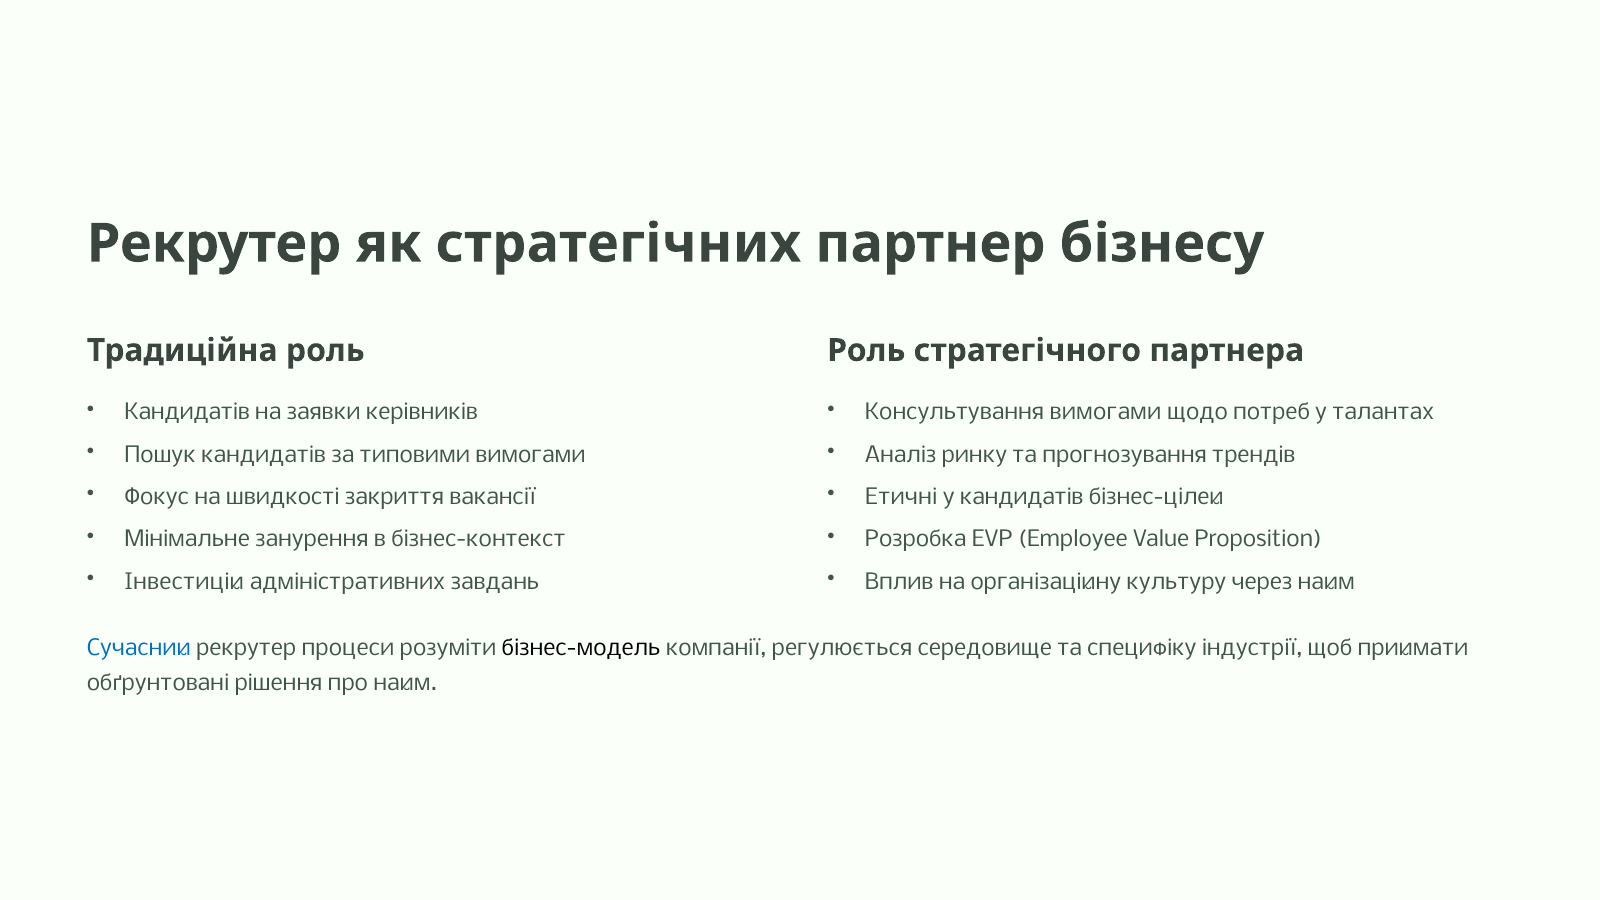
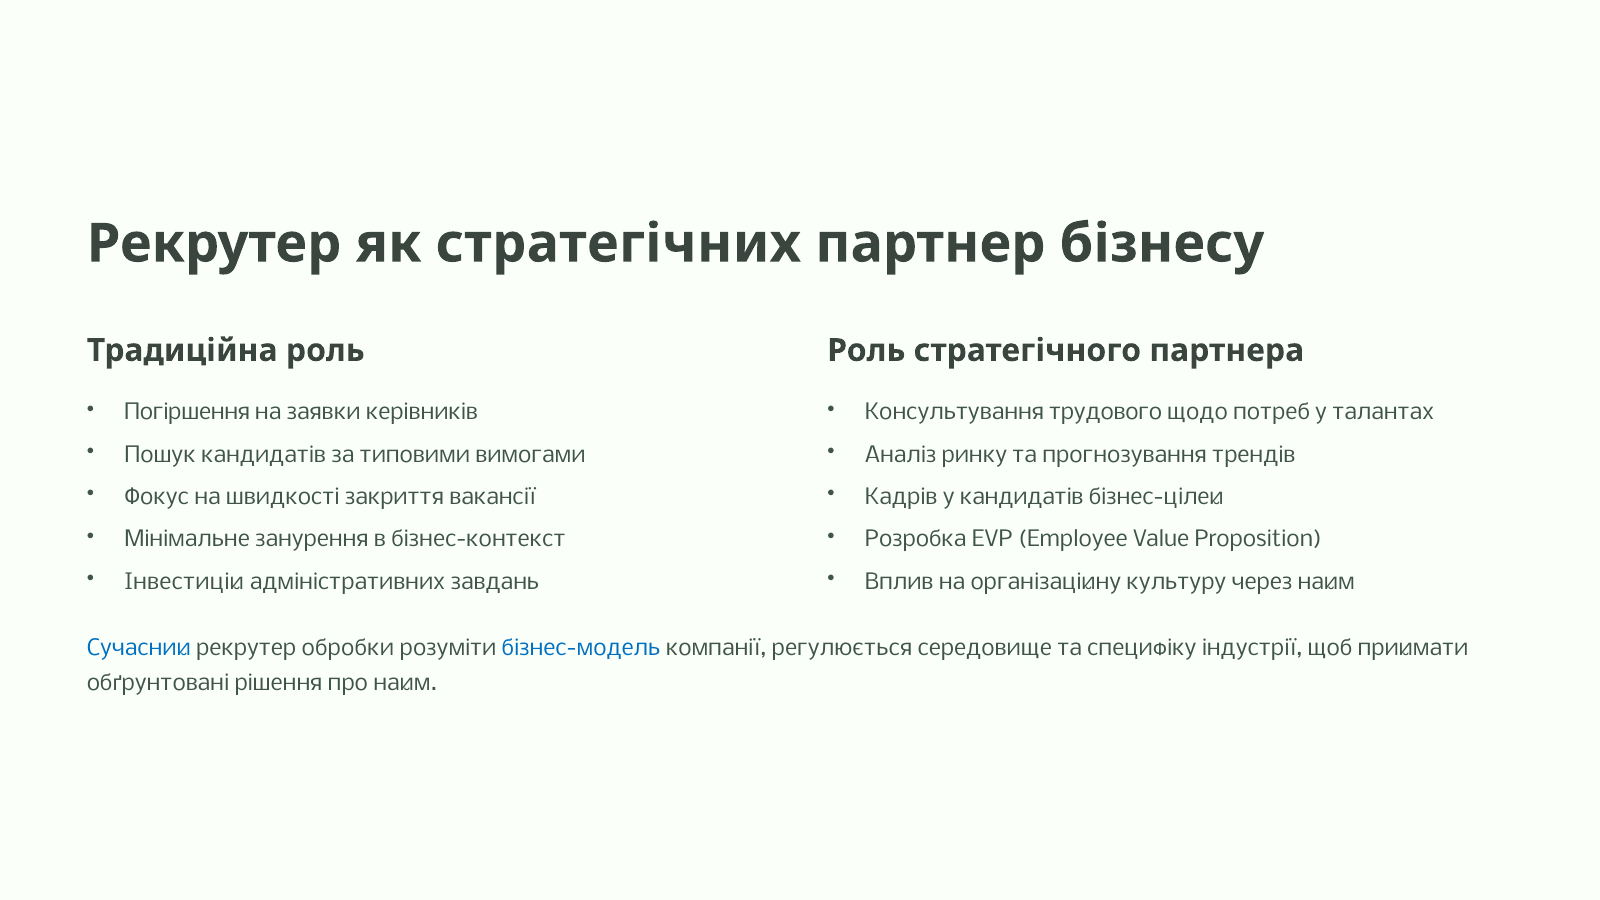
Кандидатів at (187, 413): Кандидатів -> Погіршення
Консультування вимогами: вимогами -> трудового
Етичні: Етичні -> Кадрів
процеси: процеси -> обробки
бізнес-модель colour: black -> blue
